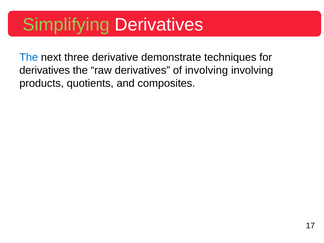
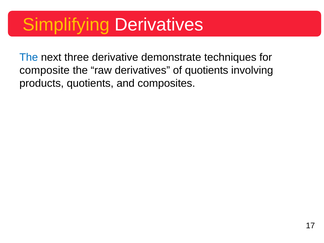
Simplifying colour: light green -> yellow
derivatives at (45, 70): derivatives -> composite
of involving: involving -> quotients
